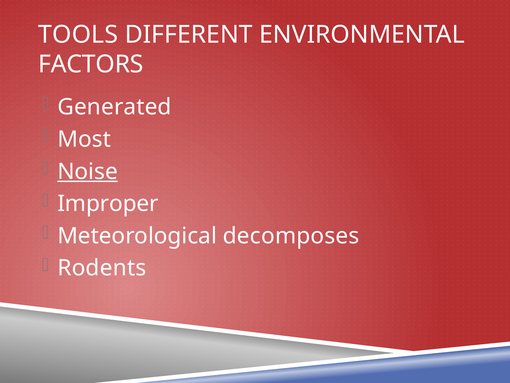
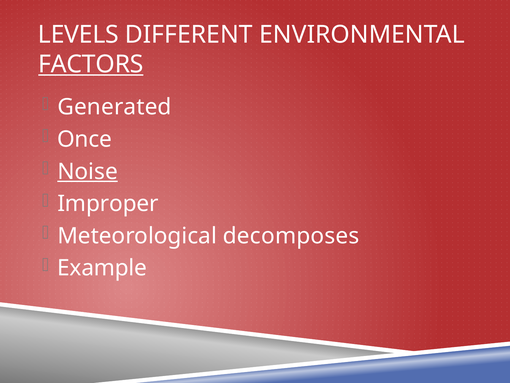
TOOLS: TOOLS -> LEVELS
FACTORS underline: none -> present
Most: Most -> Once
Rodents: Rodents -> Example
